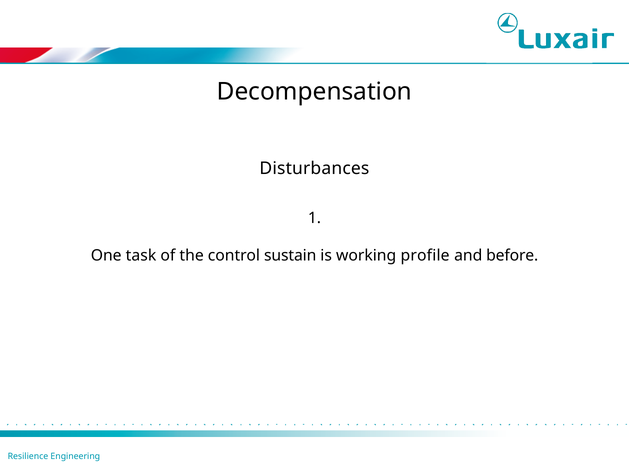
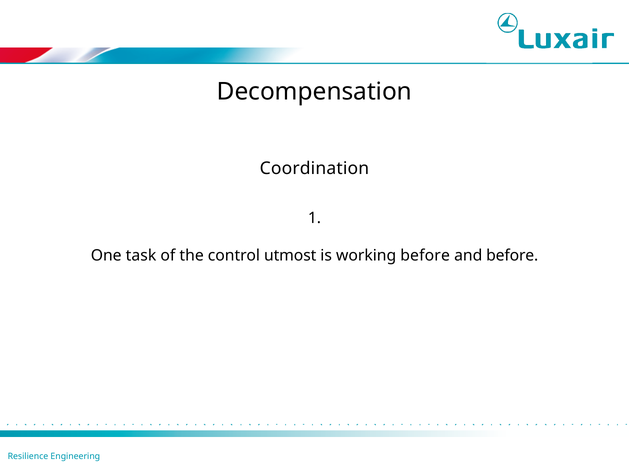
Disturbances: Disturbances -> Coordination
sustain: sustain -> utmost
working profile: profile -> before
